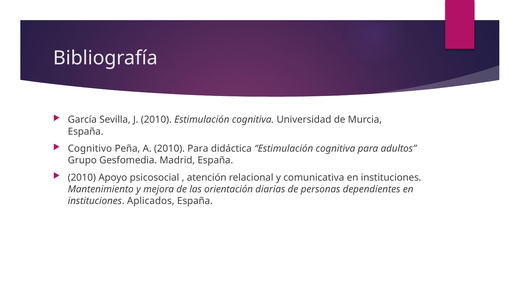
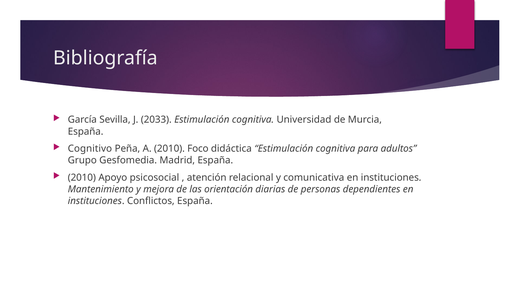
J 2010: 2010 -> 2033
2010 Para: Para -> Foco
Aplicados: Aplicados -> Conflictos
